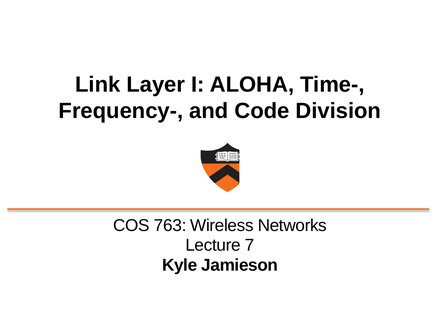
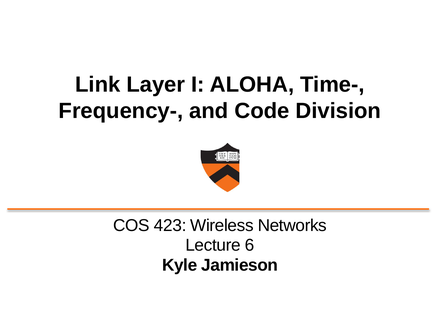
763: 763 -> 423
7: 7 -> 6
